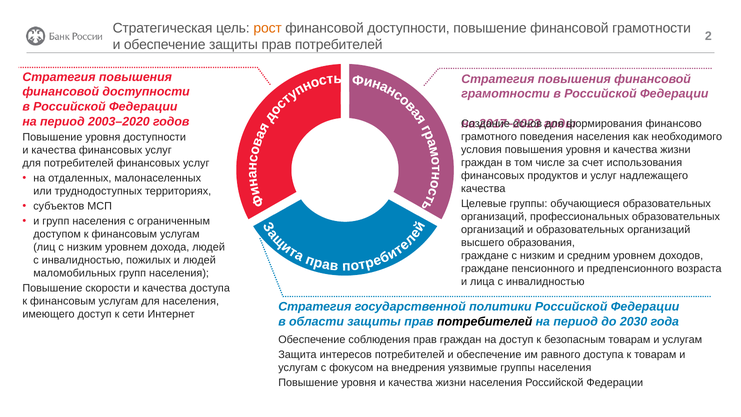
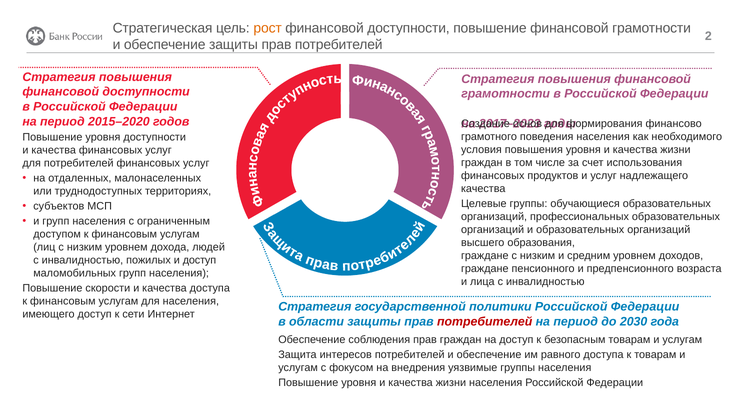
2003–2020: 2003–2020 -> 2015–2020
и людей: людей -> доступ
потребителей at (485, 321) colour: black -> red
